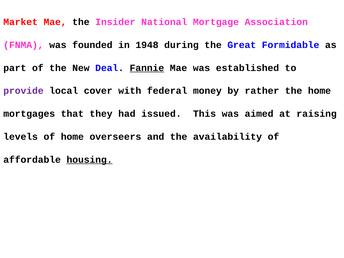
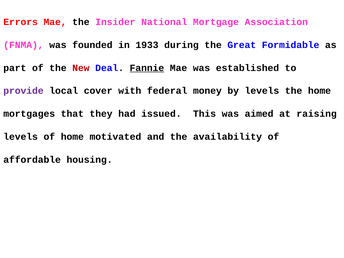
Market: Market -> Errors
1948: 1948 -> 1933
New colour: black -> red
by rather: rather -> levels
overseers: overseers -> motivated
housing underline: present -> none
